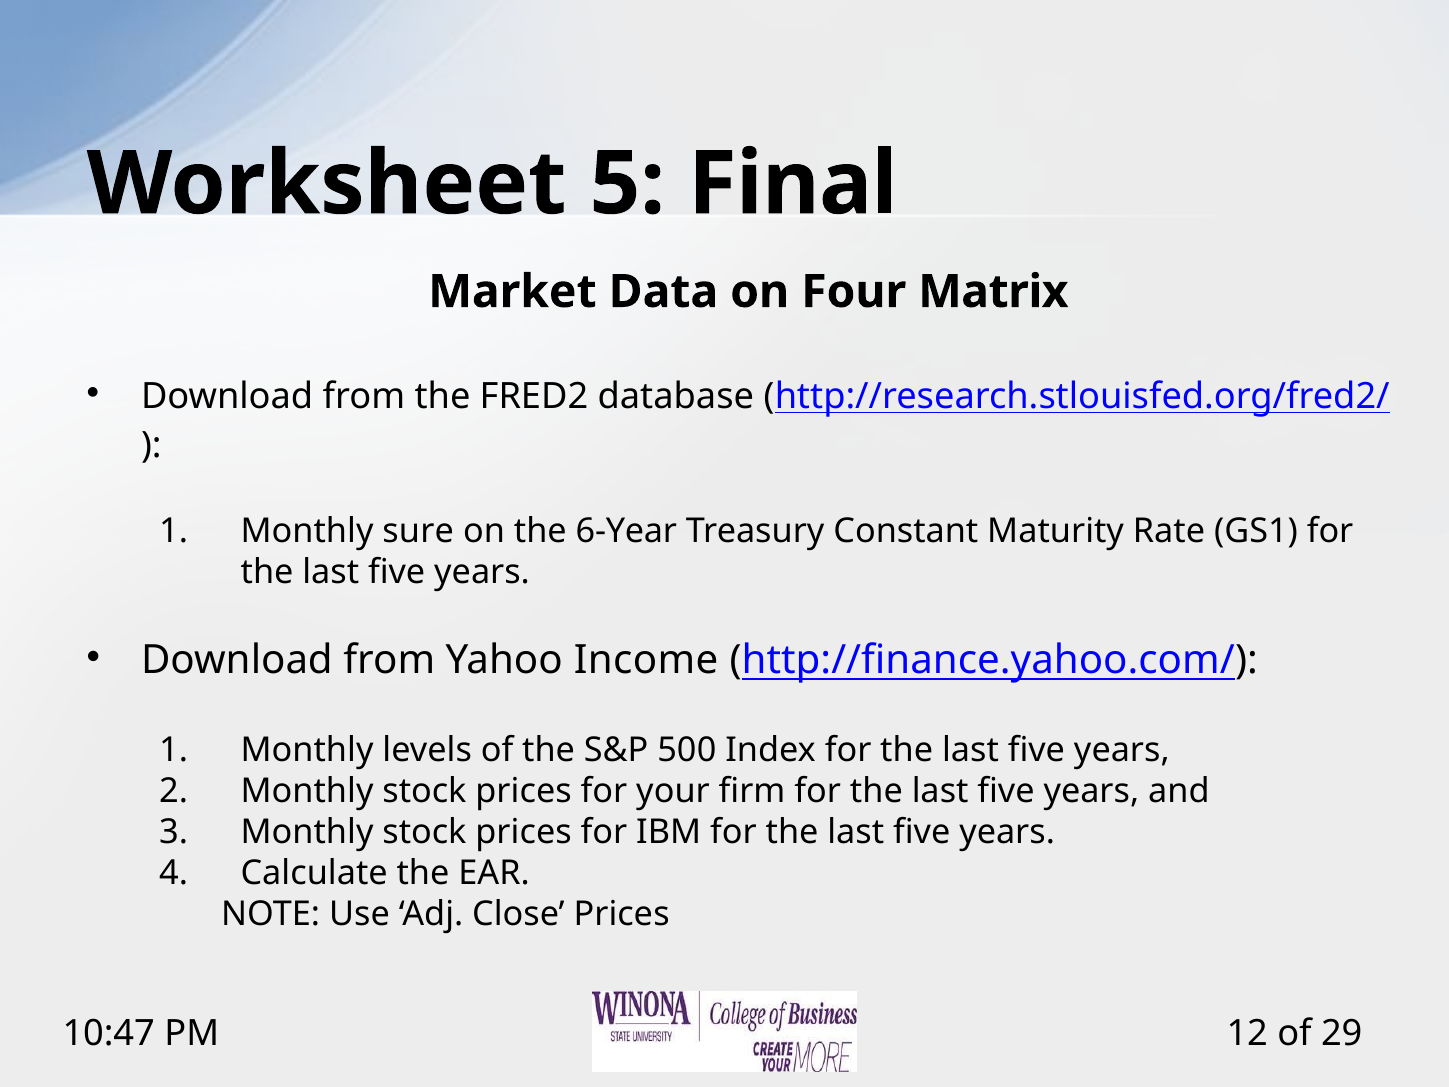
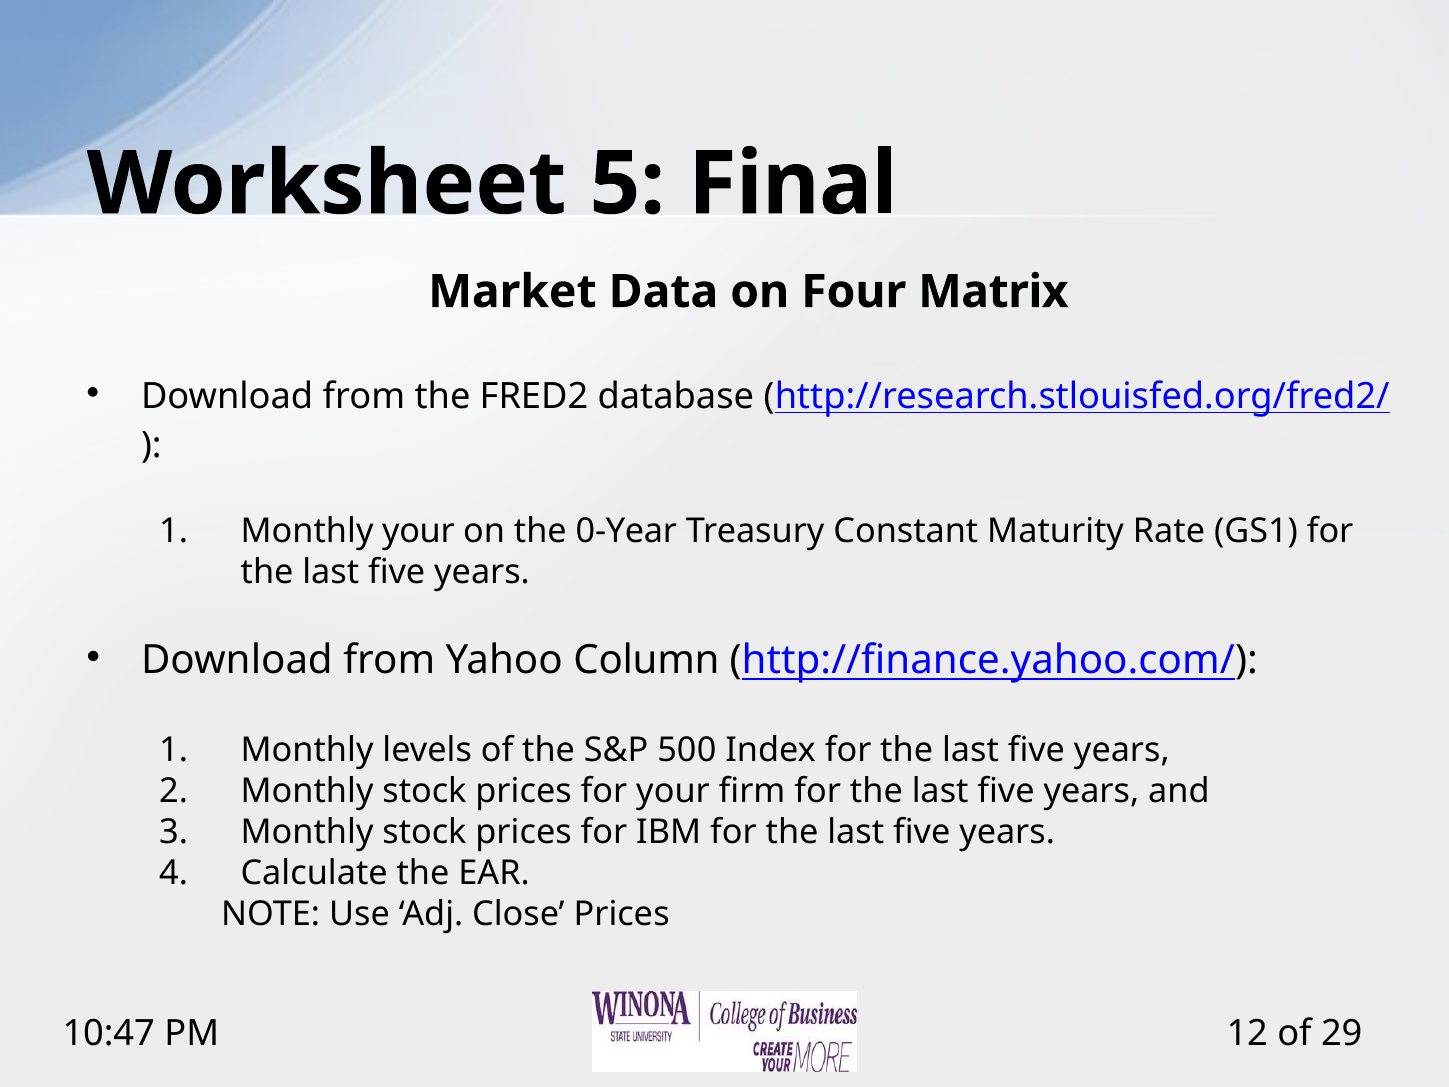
Monthly sure: sure -> your
6-Year: 6-Year -> 0-Year
Income: Income -> Column
